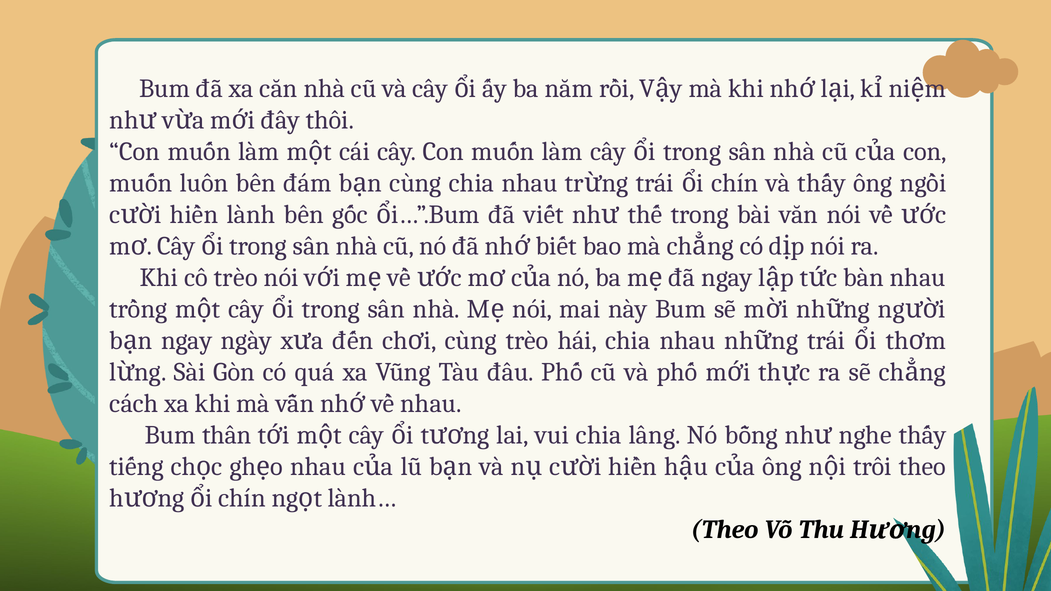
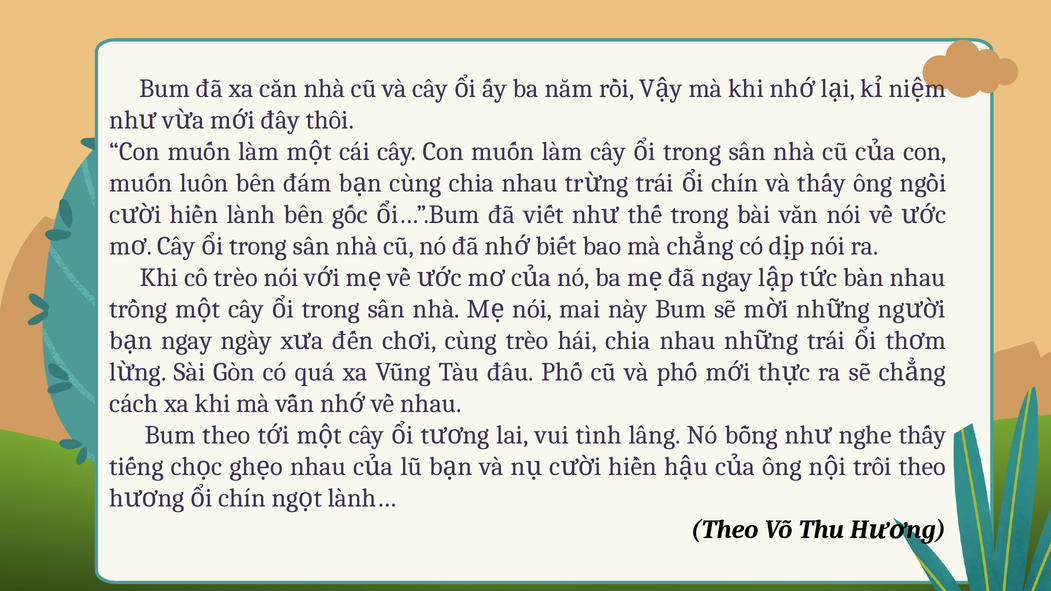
Bum thân: thân -> theo
vui chia: chia -> tình
